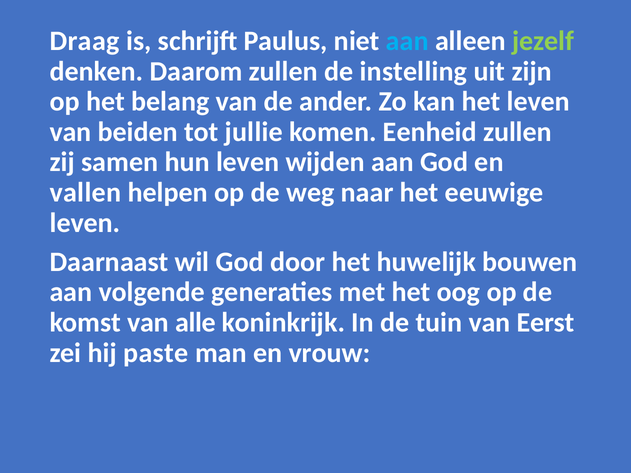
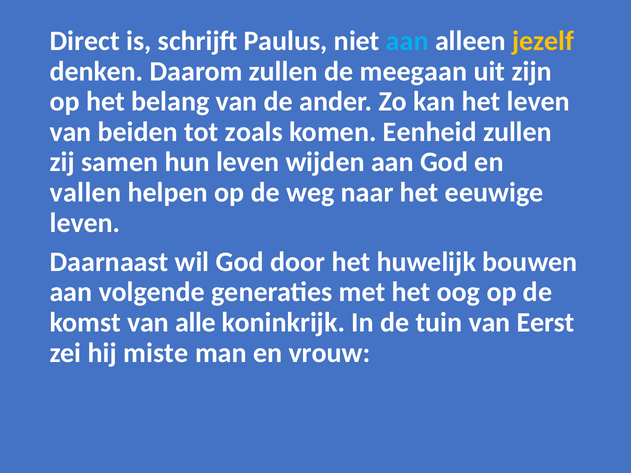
Draag: Draag -> Direct
jezelf colour: light green -> yellow
instelling: instelling -> meegaan
jullie: jullie -> zoals
paste: paste -> miste
